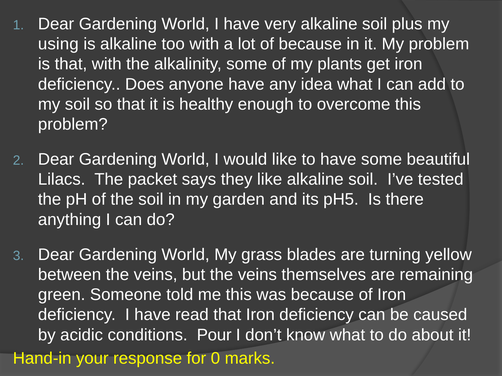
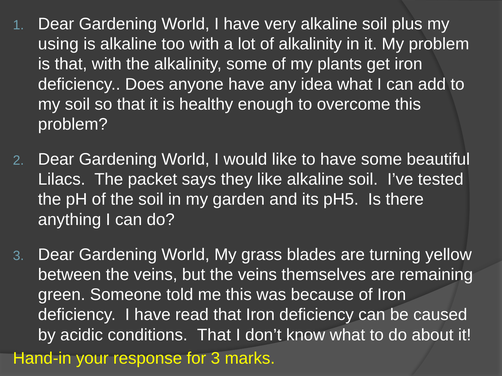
of because: because -> alkalinity
conditions Pour: Pour -> That
for 0: 0 -> 3
